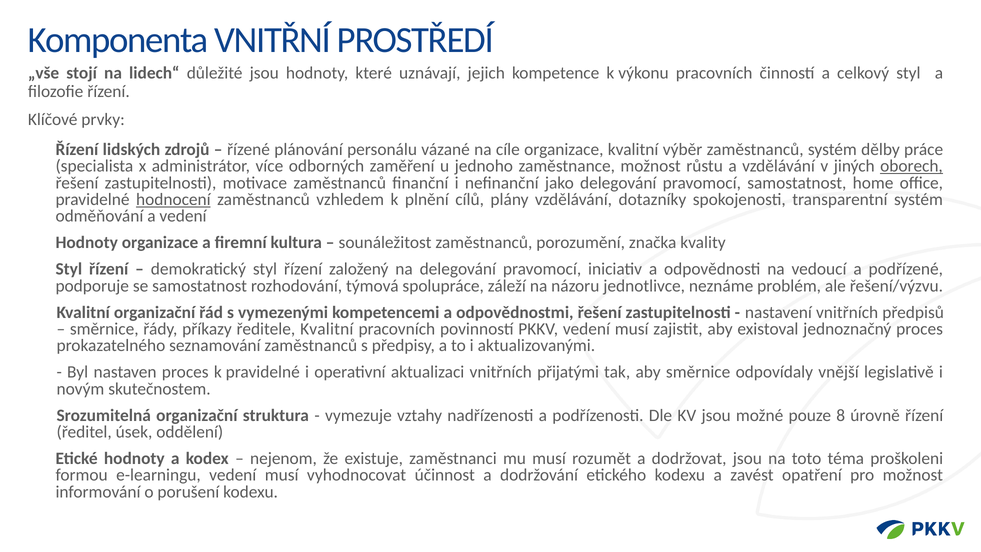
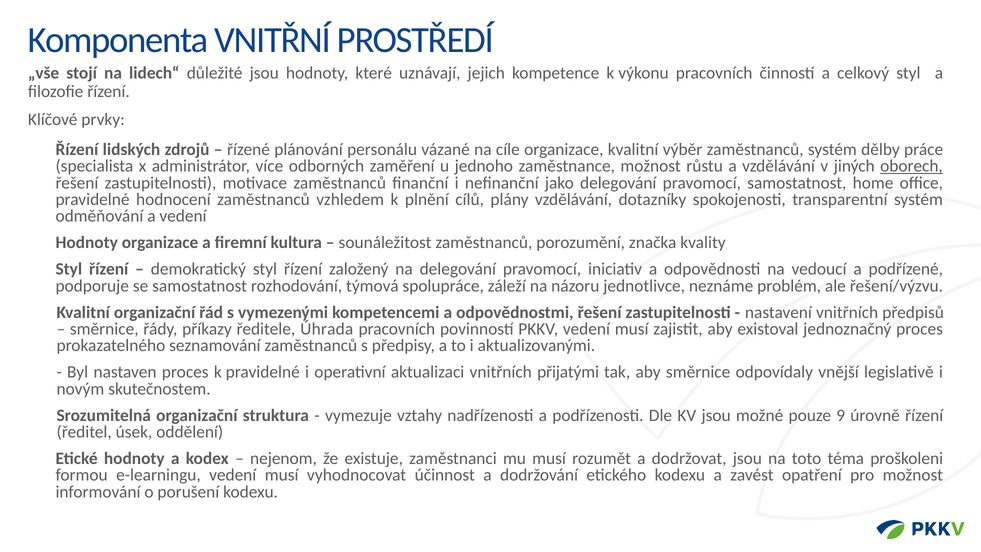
hodnocení underline: present -> none
ředitele Kvalitní: Kvalitní -> Úhrada
8: 8 -> 9
